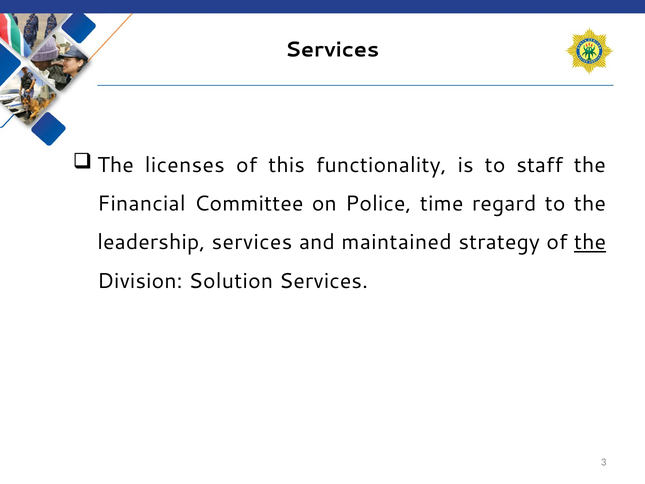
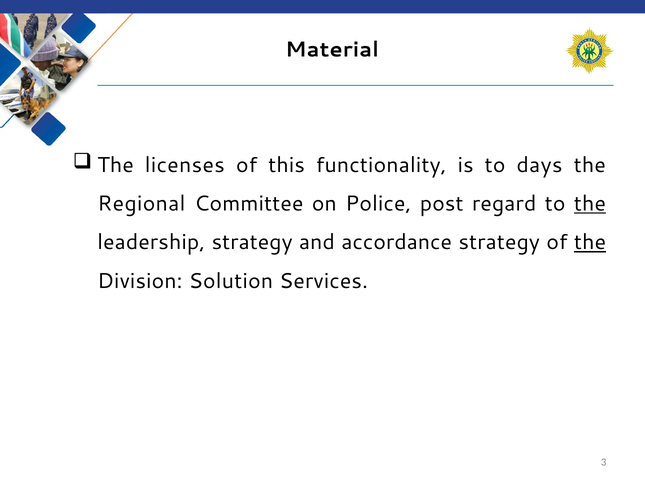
Services at (332, 50): Services -> Material
staff: staff -> days
Financial: Financial -> Regional
time: time -> post
the at (590, 204) underline: none -> present
leadership services: services -> strategy
maintained: maintained -> accordance
